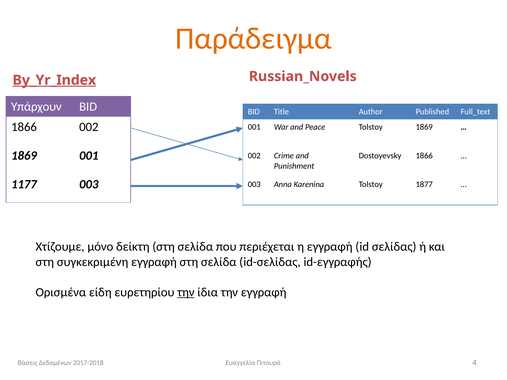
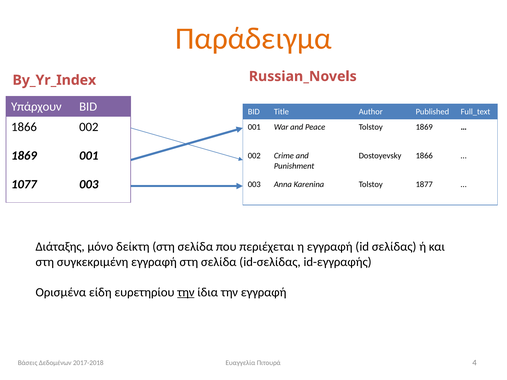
By_Yr_Index underline: present -> none
1177: 1177 -> 1077
Χτίζουμε: Χτίζουμε -> Διάταξης
